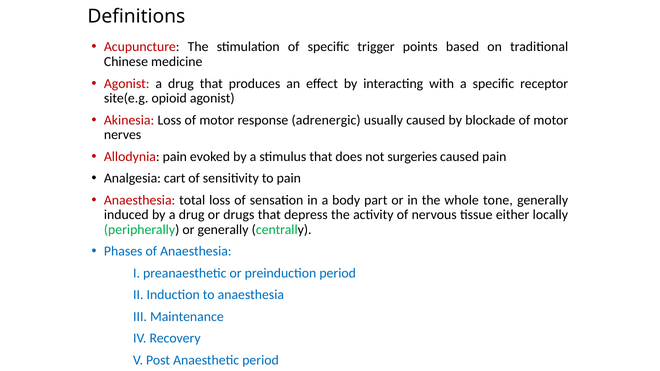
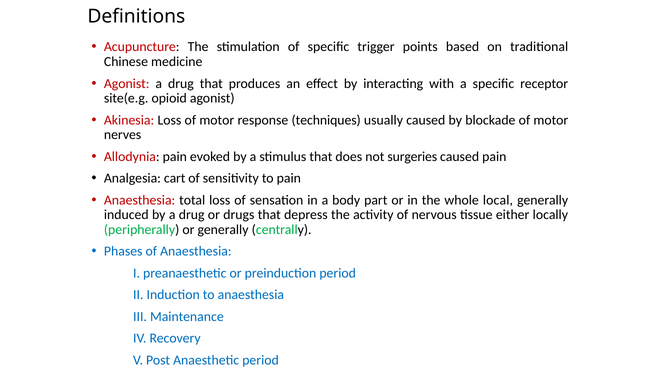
adrenergic: adrenergic -> techniques
tone: tone -> local
